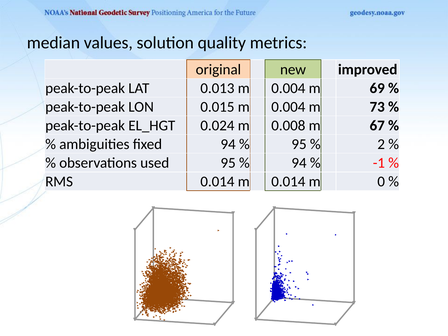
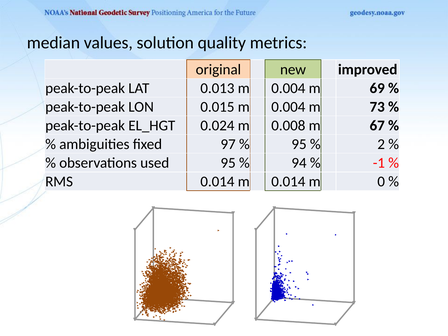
fixed 94: 94 -> 97
